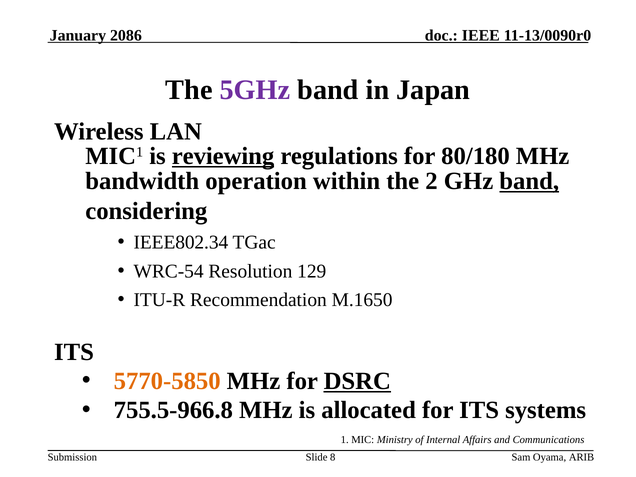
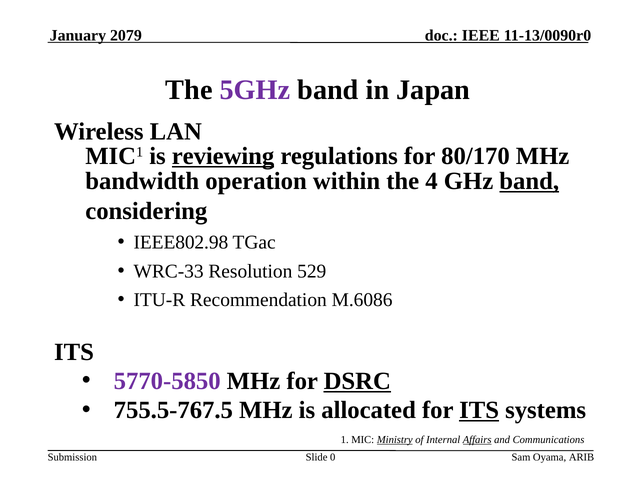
2086: 2086 -> 2079
80/180: 80/180 -> 80/170
2: 2 -> 4
IEEE802.34: IEEE802.34 -> IEEE802.98
WRC-54: WRC-54 -> WRC-33
129: 129 -> 529
M.1650: M.1650 -> M.6086
5770-5850 colour: orange -> purple
755.5-966.8: 755.5-966.8 -> 755.5-767.5
ITS at (479, 410) underline: none -> present
Ministry underline: none -> present
Affairs underline: none -> present
8: 8 -> 0
